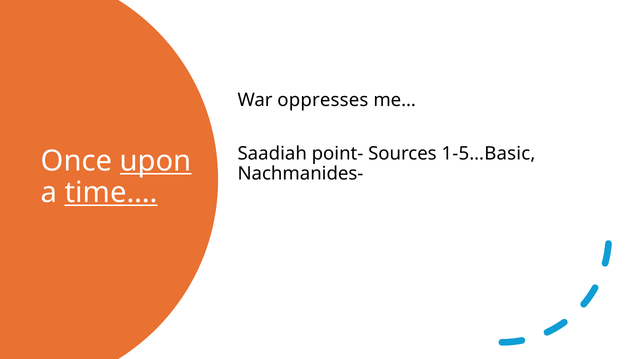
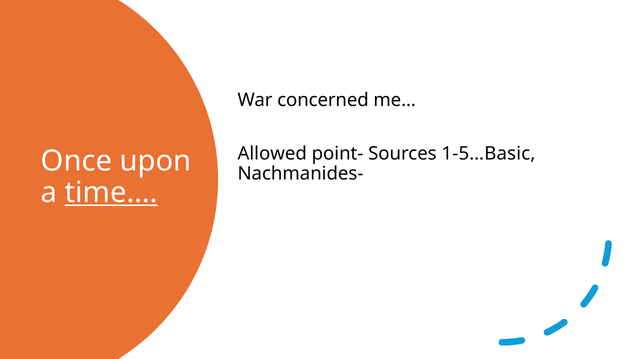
oppresses: oppresses -> concerned
Saadiah: Saadiah -> Allowed
upon underline: present -> none
